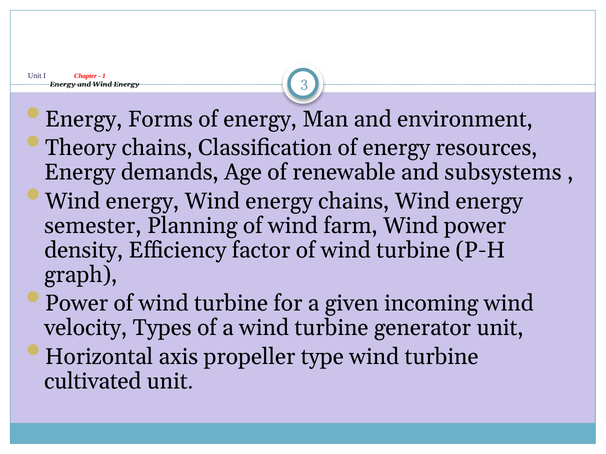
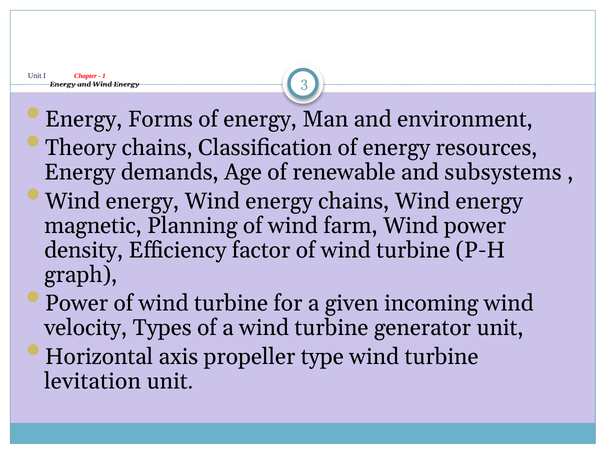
semester: semester -> magnetic
cultivated: cultivated -> levitation
